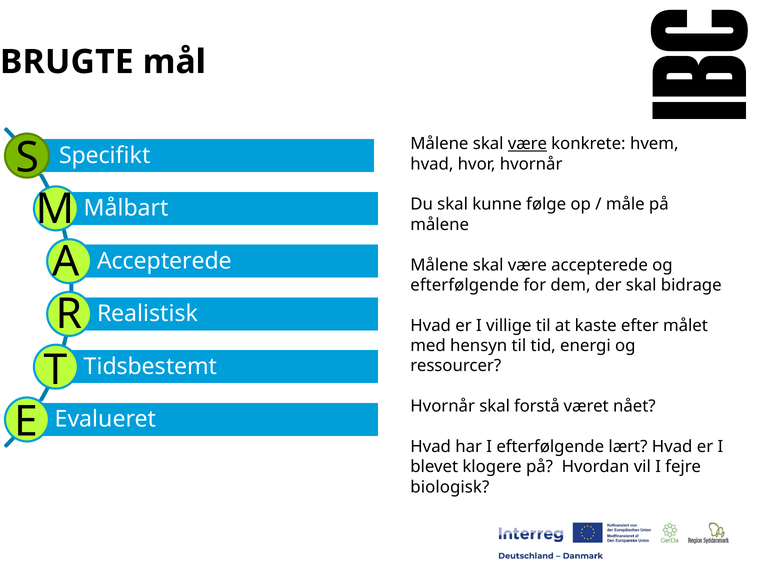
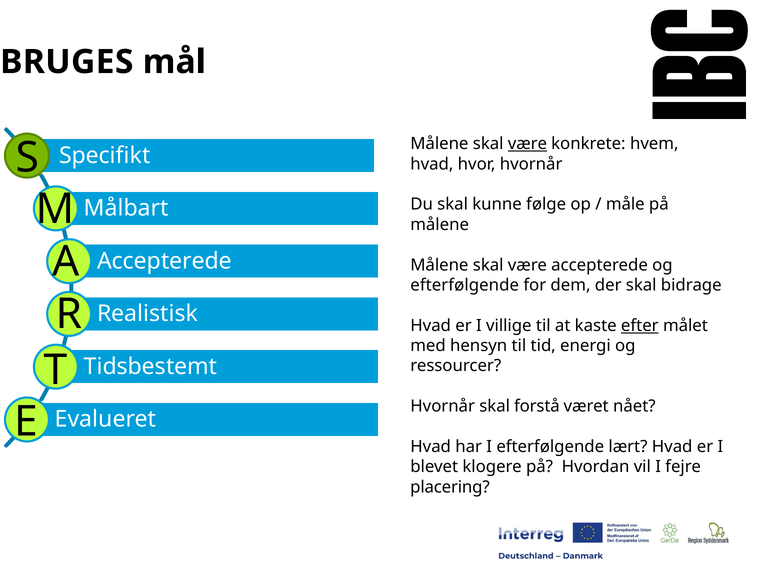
BRUGTE: BRUGTE -> BRUGES
efter underline: none -> present
biologisk: biologisk -> placering
